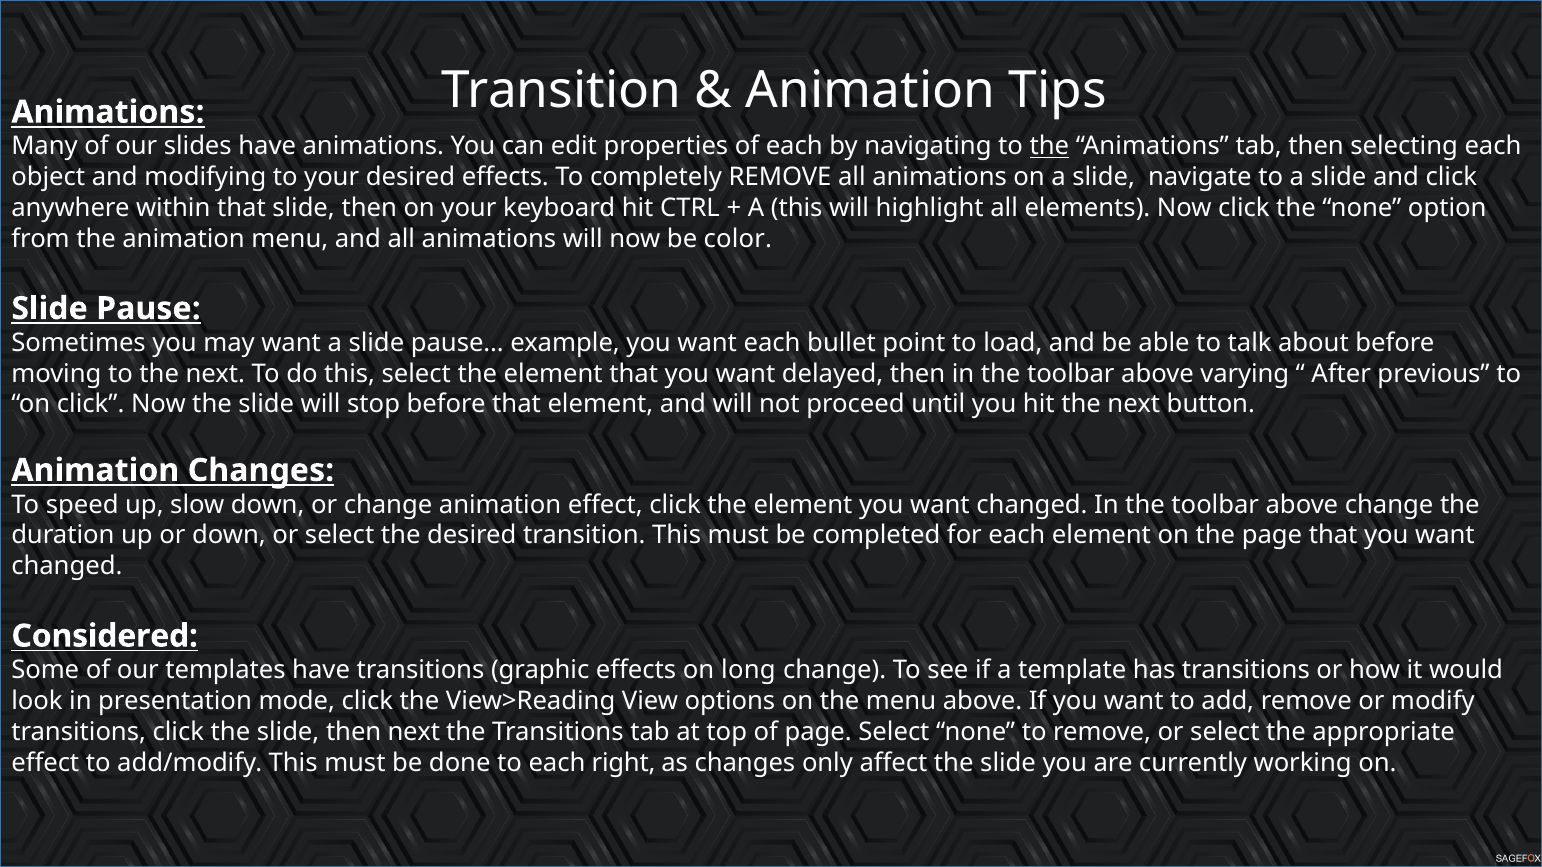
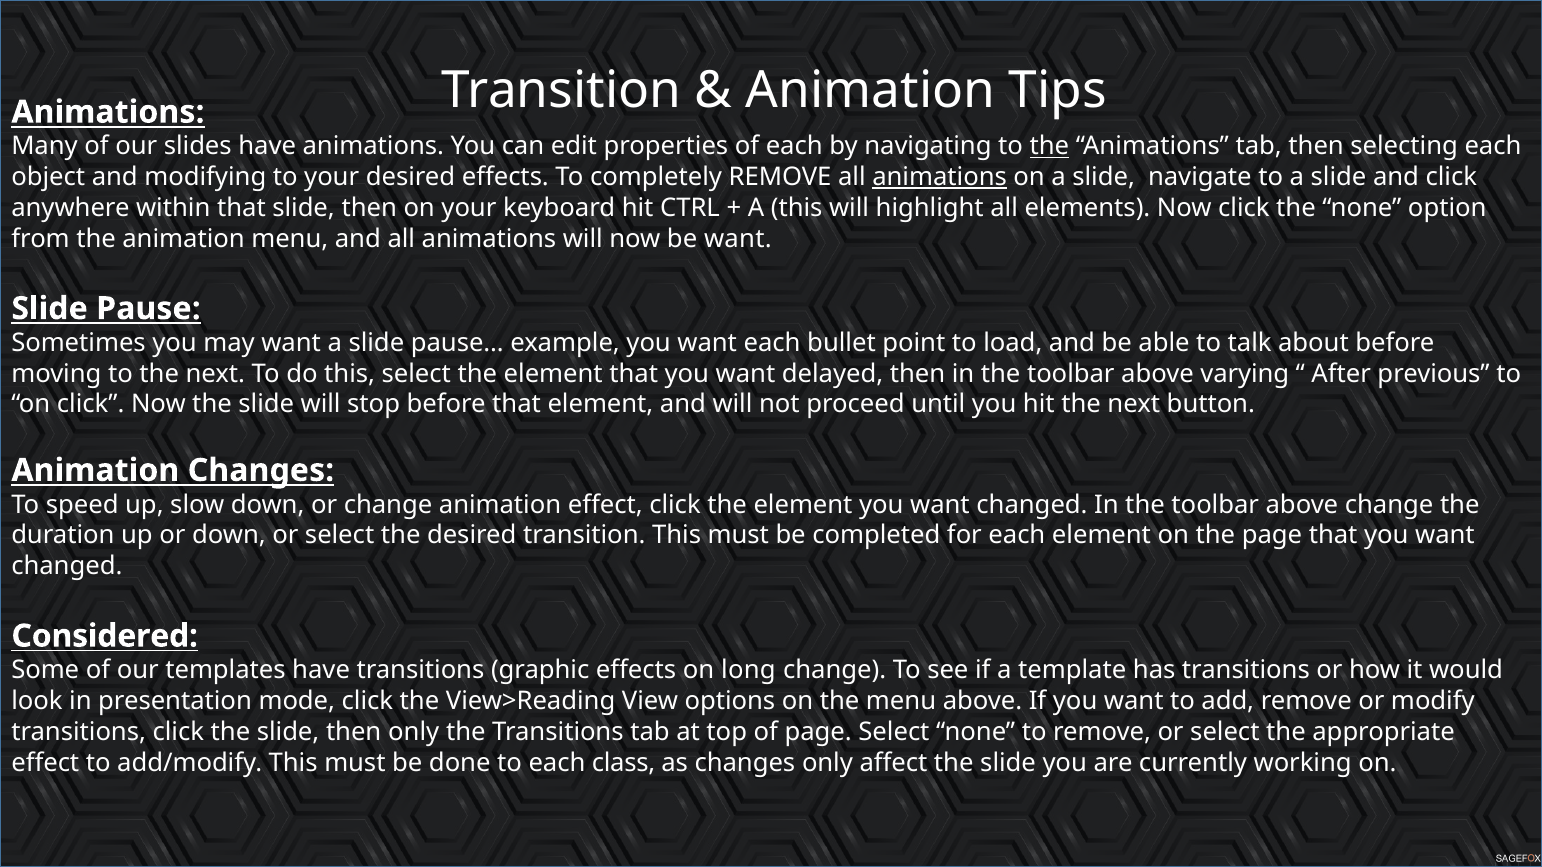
animations at (940, 177) underline: none -> present
be color: color -> want
then next: next -> only
right: right -> class
